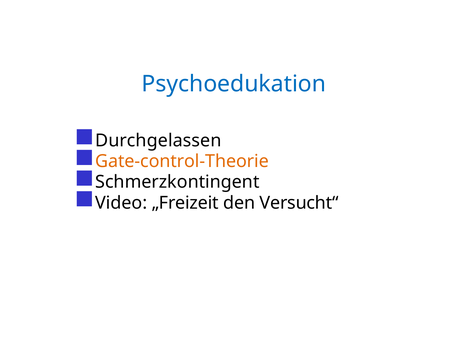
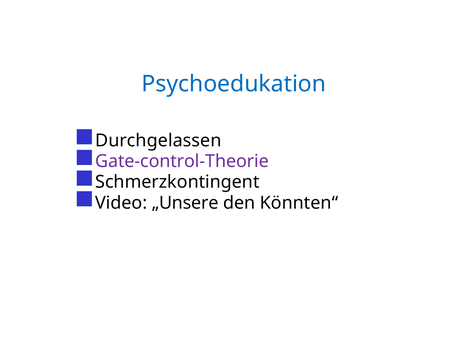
Gate-control-Theorie colour: orange -> purple
„Freizeit: „Freizeit -> „Unsere
Versucht“: Versucht“ -> Könnten“
